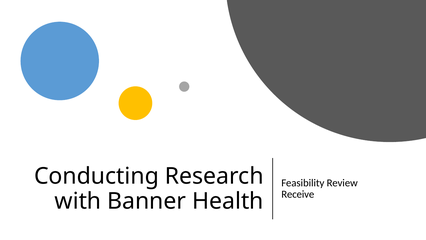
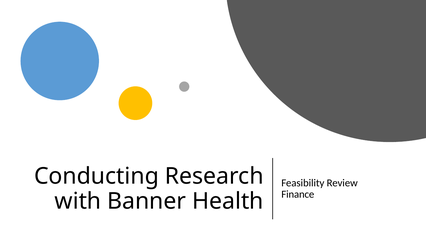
Receive: Receive -> Finance
